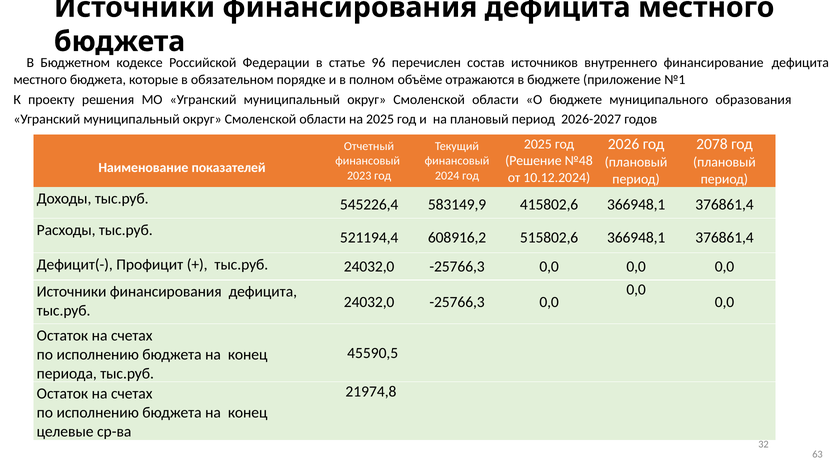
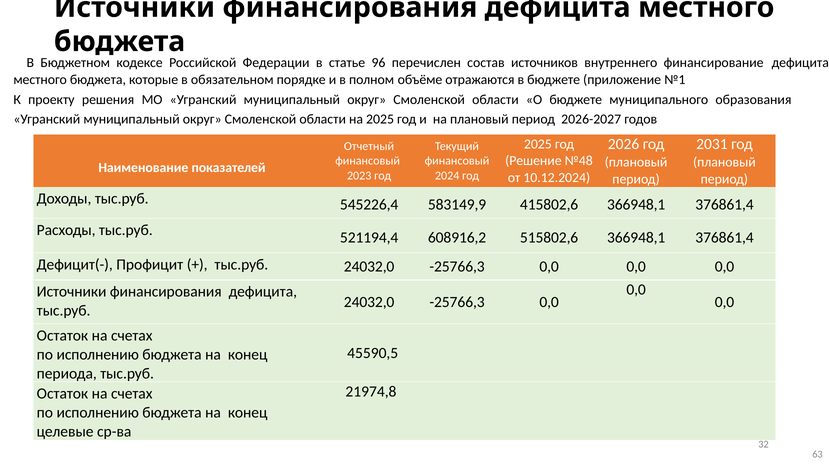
2078: 2078 -> 2031
